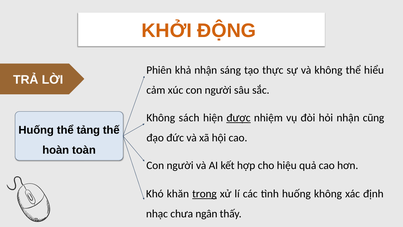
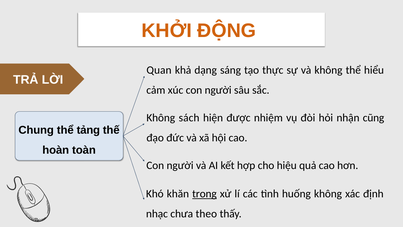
Phiên: Phiên -> Quan
khả nhận: nhận -> dạng
được underline: present -> none
Huống at (36, 130): Huống -> Chung
ngân: ngân -> theo
